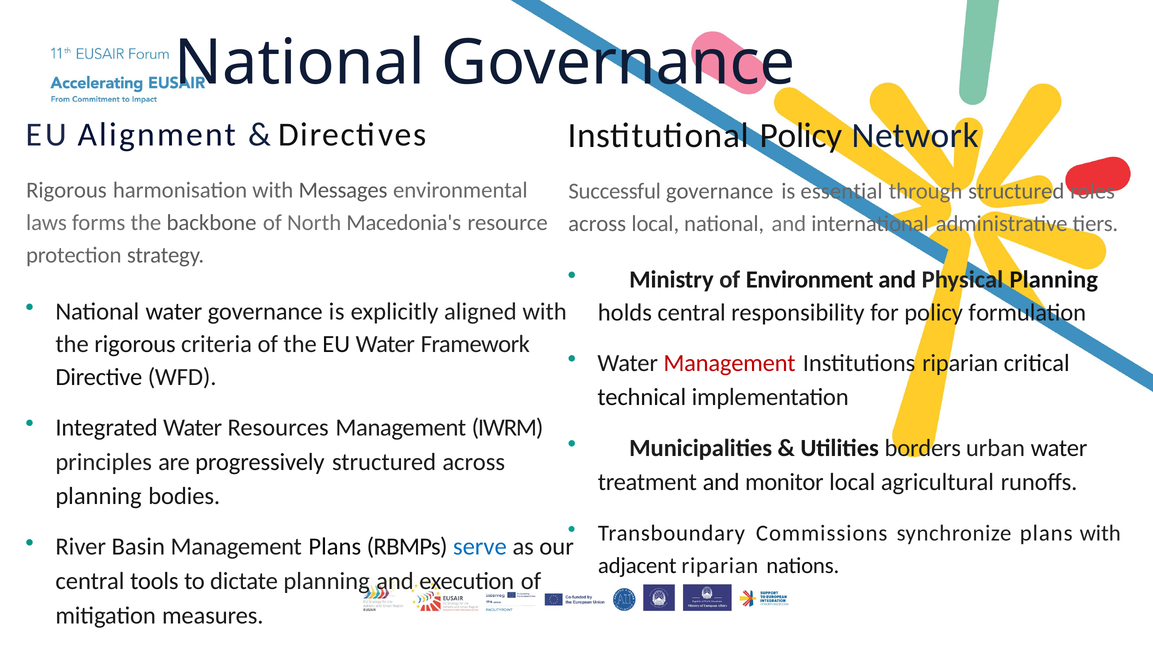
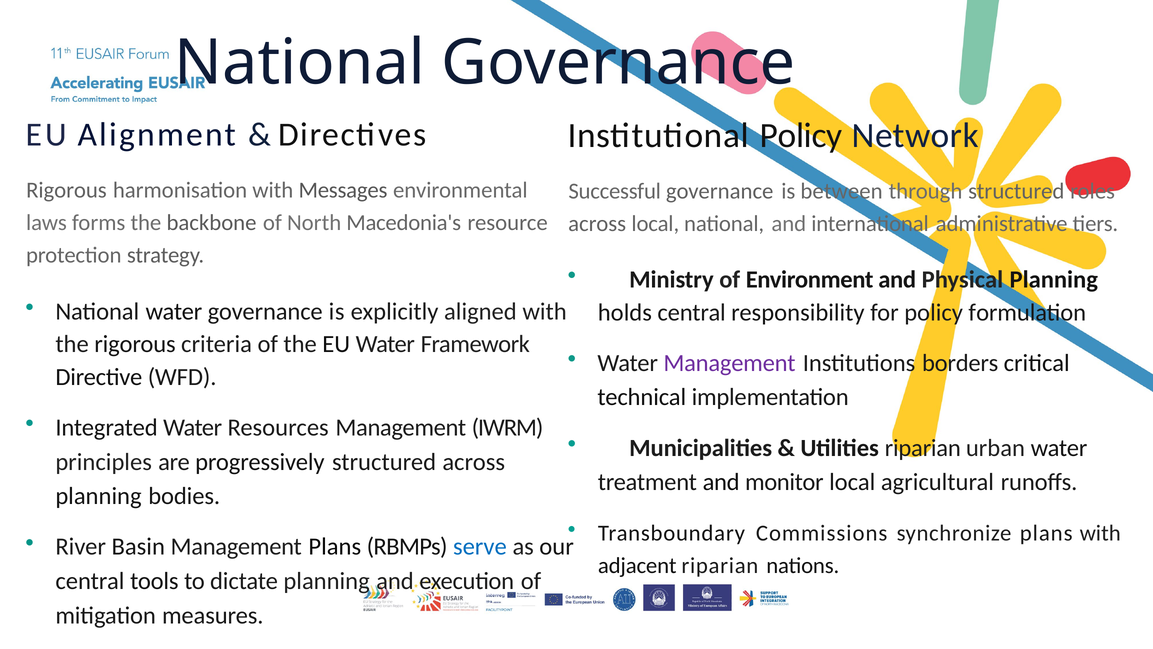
essential: essential -> between
Management at (729, 363) colour: red -> purple
Institutions riparian: riparian -> borders
Utilities borders: borders -> riparian
